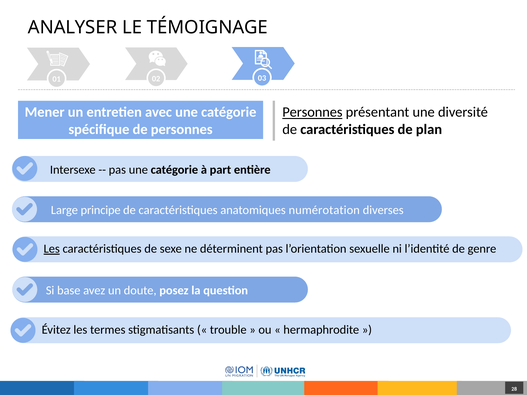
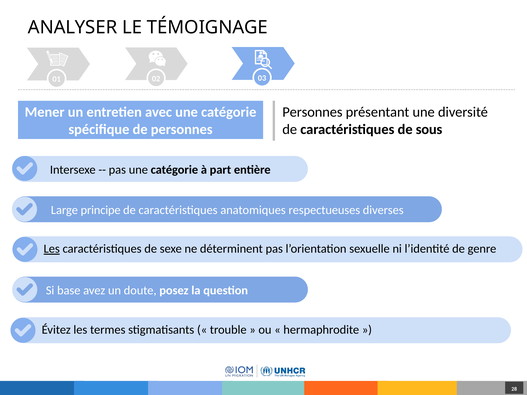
Personnes at (312, 112) underline: present -> none
plan: plan -> sous
numérotation: numérotation -> respectueuses
